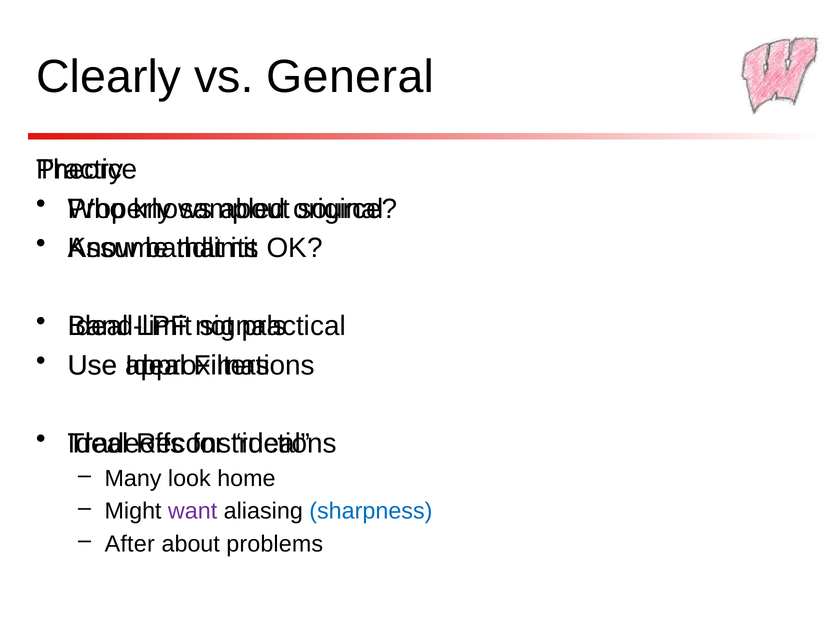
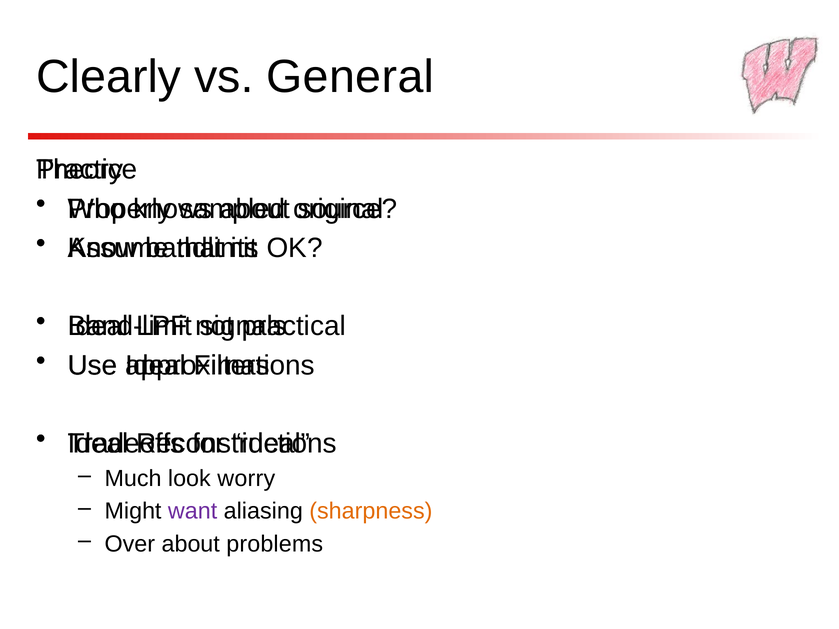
Many: Many -> Much
home: home -> worry
sharpness colour: blue -> orange
After: After -> Over
